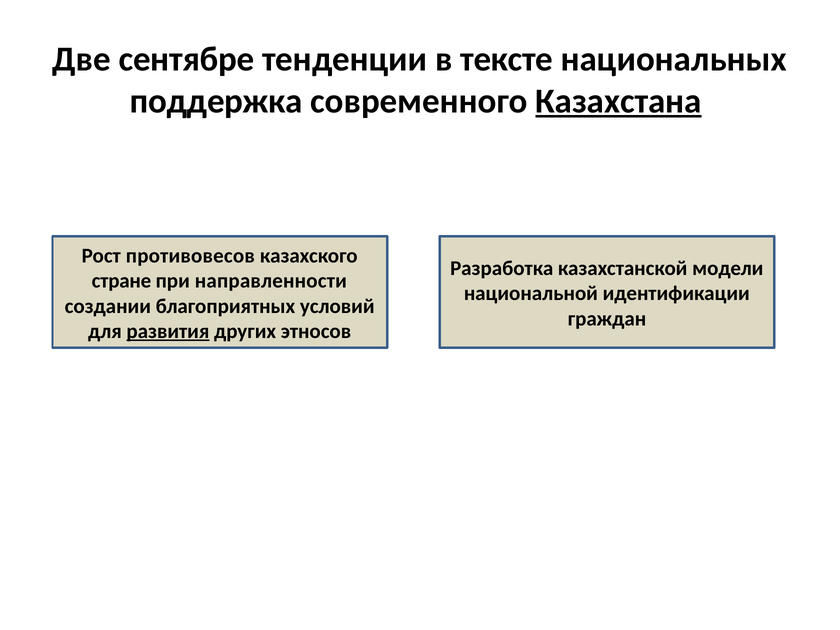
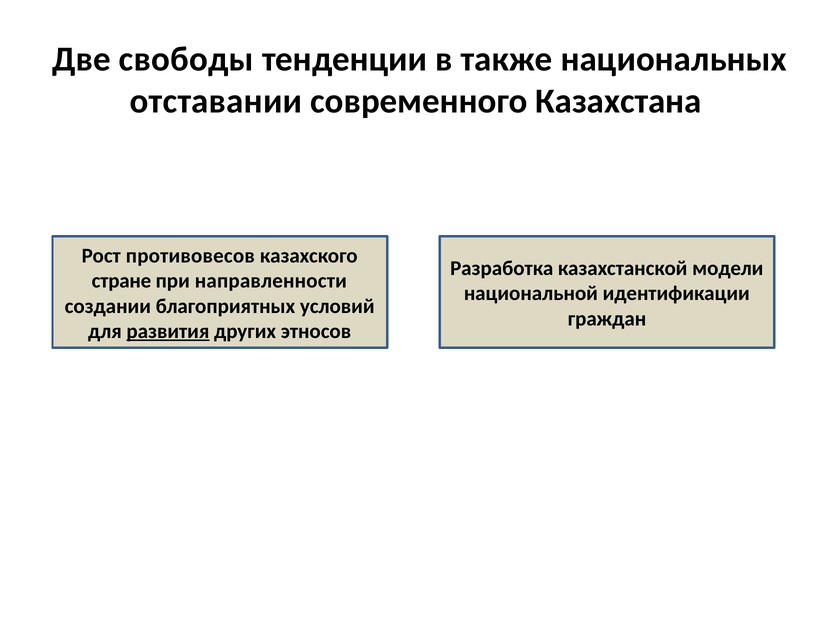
сентябре: сентябре -> свободы
тексте: тексте -> также
поддержка: поддержка -> отставании
Казахстана underline: present -> none
